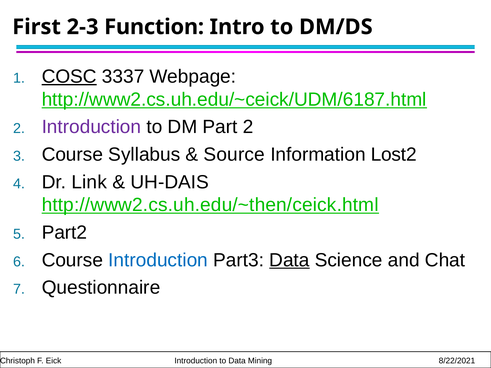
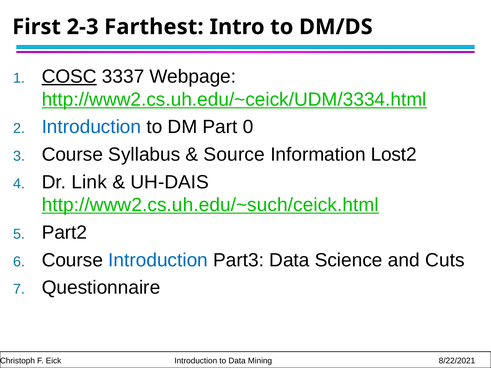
Function: Function -> Farthest
http://www2.cs.uh.edu/~ceick/UDM/6187.html: http://www2.cs.uh.edu/~ceick/UDM/6187.html -> http://www2.cs.uh.edu/~ceick/UDM/3334.html
Introduction at (91, 127) colour: purple -> blue
Part 2: 2 -> 0
http://www2.cs.uh.edu/~then/ceick.html: http://www2.cs.uh.edu/~then/ceick.html -> http://www2.cs.uh.edu/~such/ceick.html
Data at (289, 260) underline: present -> none
Chat: Chat -> Cuts
